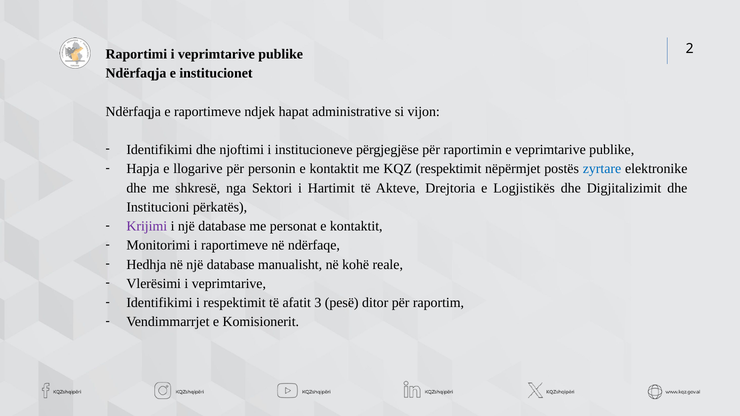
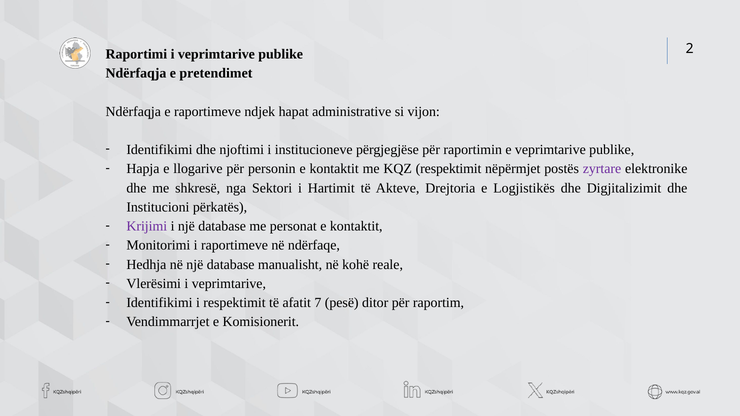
institucionet: institucionet -> pretendimet
zyrtare colour: blue -> purple
3: 3 -> 7
